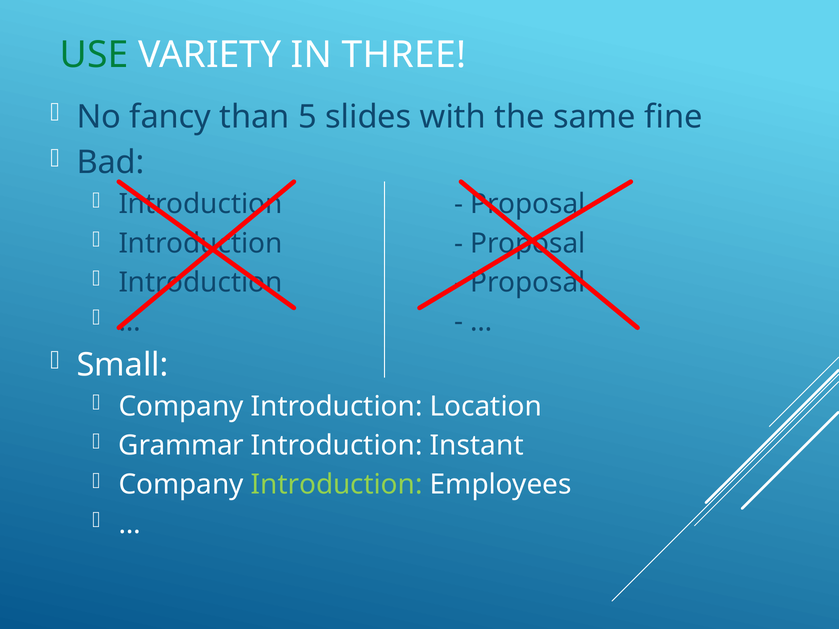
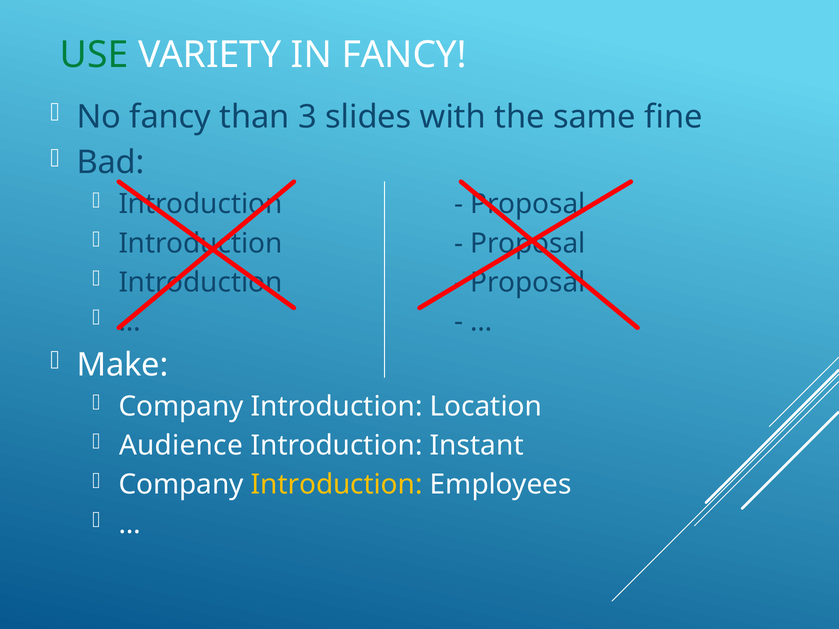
IN THREE: THREE -> FANCY
5: 5 -> 3
Small: Small -> Make
Grammar: Grammar -> Audience
Introduction at (337, 485) colour: light green -> yellow
